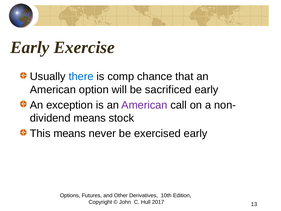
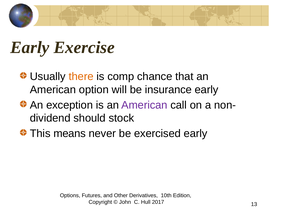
there colour: blue -> orange
sacrificed: sacrificed -> insurance
means at (90, 118): means -> should
